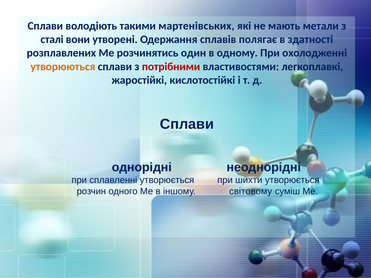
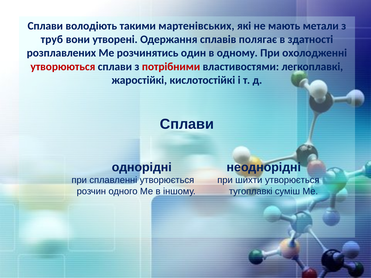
сталі: сталі -> труб
утворюються colour: orange -> red
світовому: світовому -> тугоплавкі
